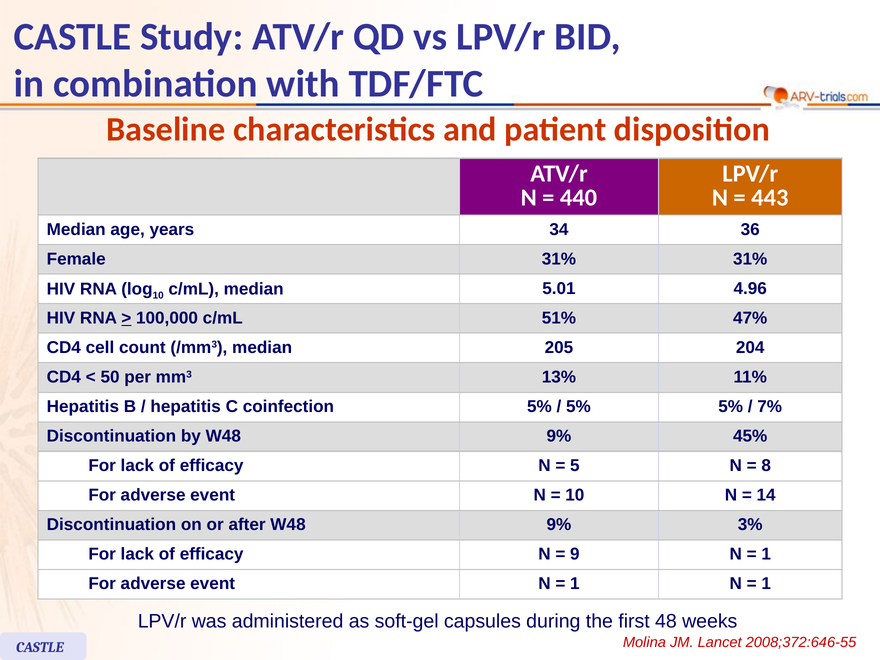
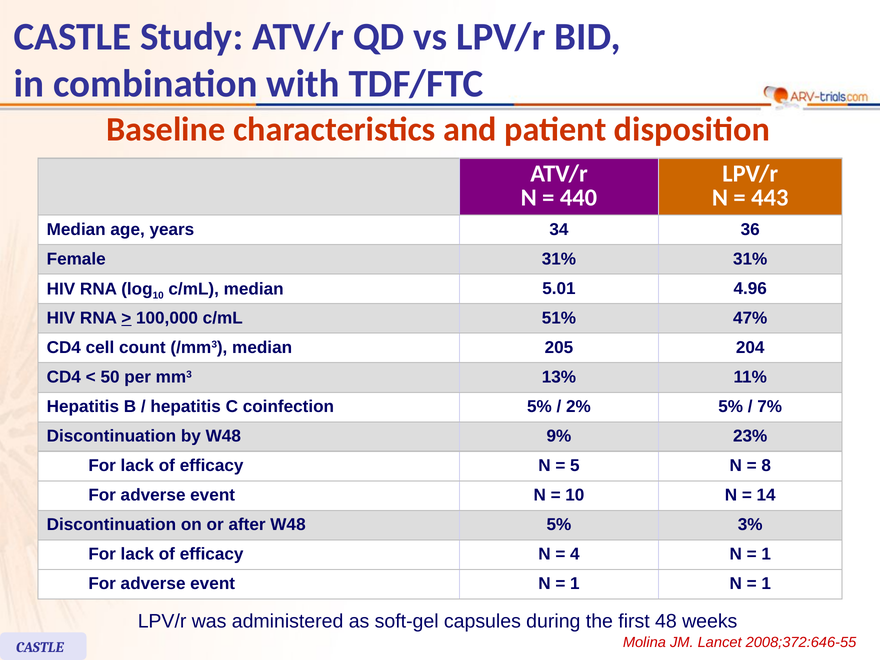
5% at (578, 407): 5% -> 2%
45%: 45% -> 23%
after W48 9%: 9% -> 5%
9: 9 -> 4
